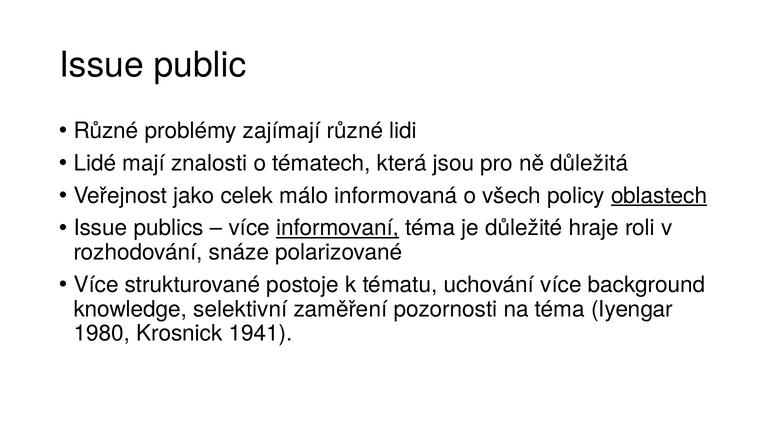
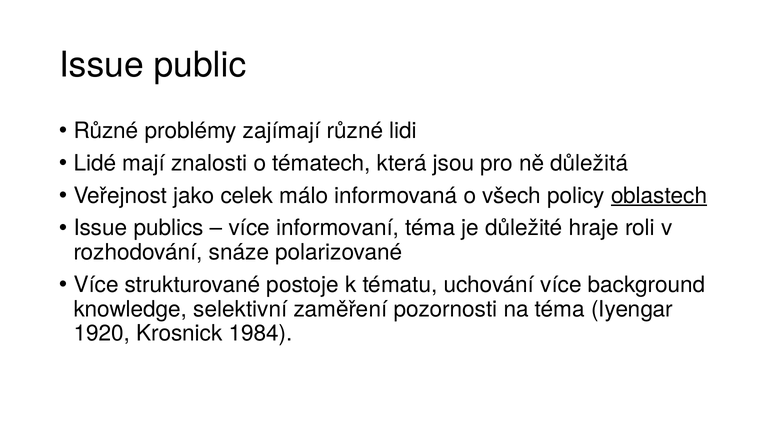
informovaní underline: present -> none
1980: 1980 -> 1920
1941: 1941 -> 1984
